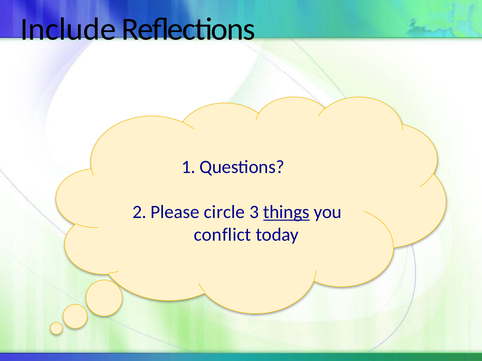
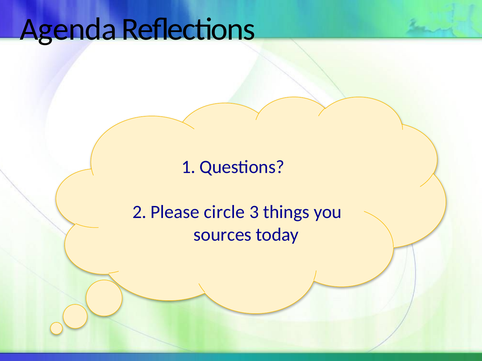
Include: Include -> Agenda
things underline: present -> none
conflict: conflict -> sources
